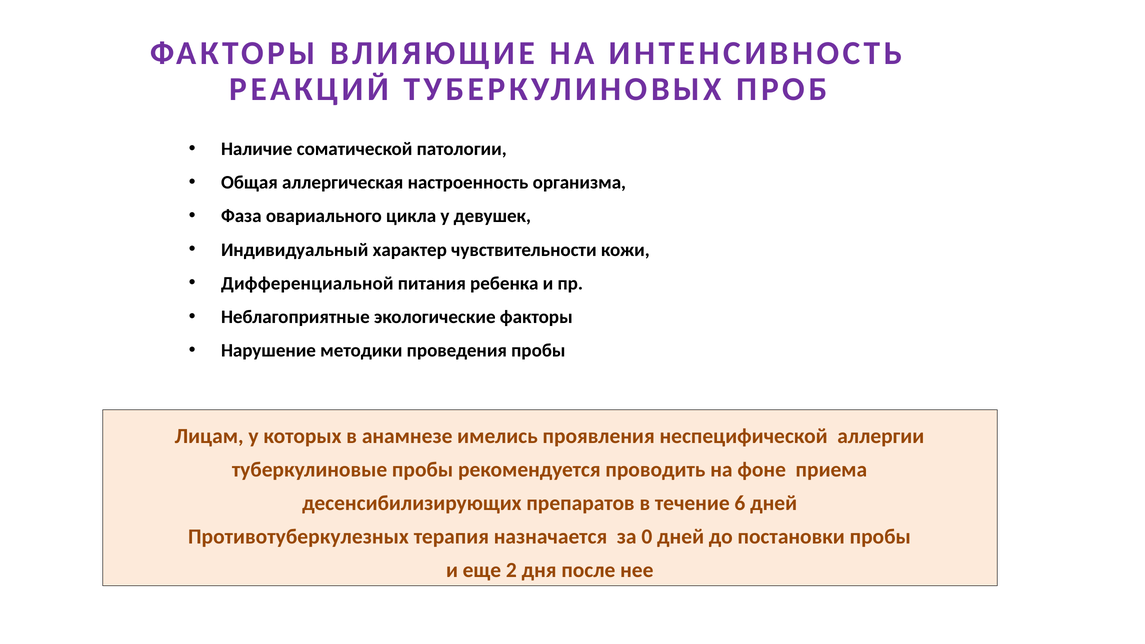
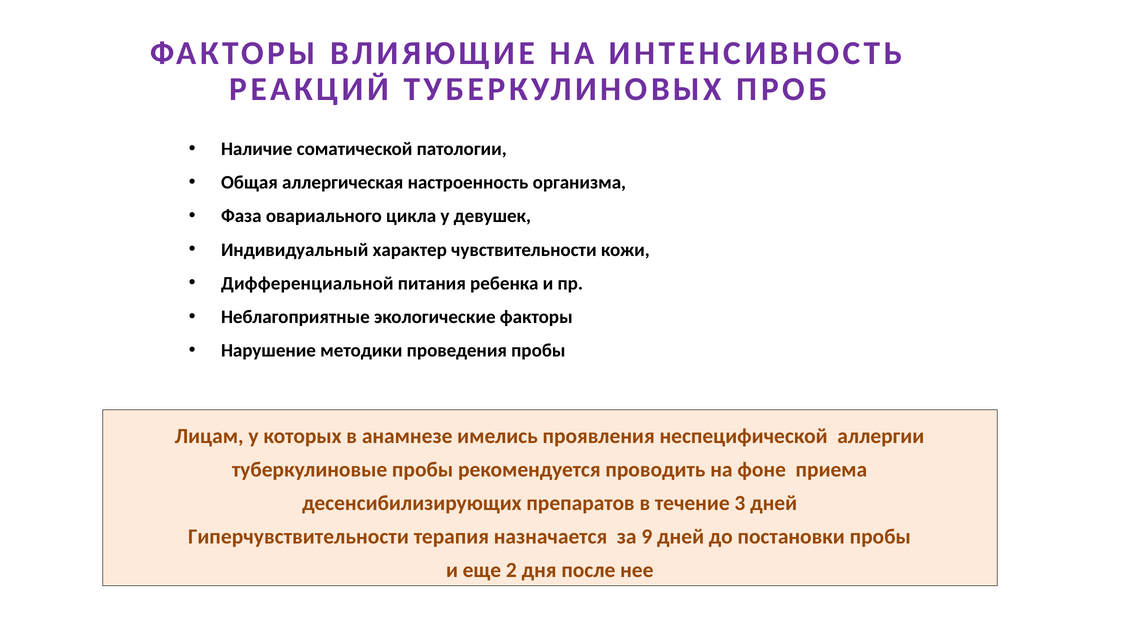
6: 6 -> 3
Противотуберкулезных: Противотуберкулезных -> Гиперчувствительности
0: 0 -> 9
